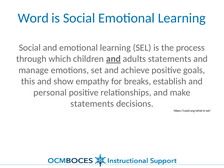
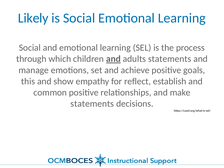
Word: Word -> Likely
breaks: breaks -> reflect
personal: personal -> common
